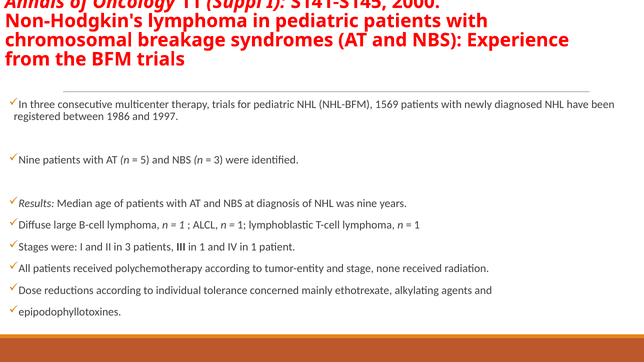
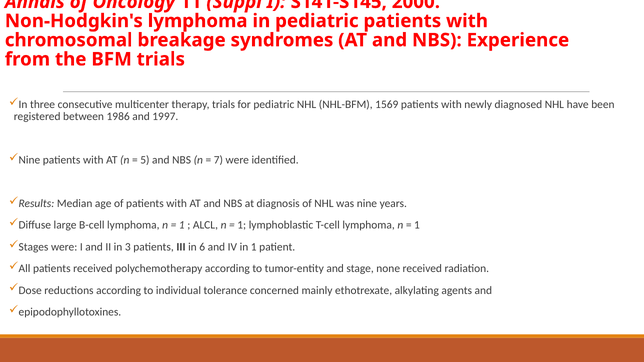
3 at (218, 160): 3 -> 7
III in 1: 1 -> 6
